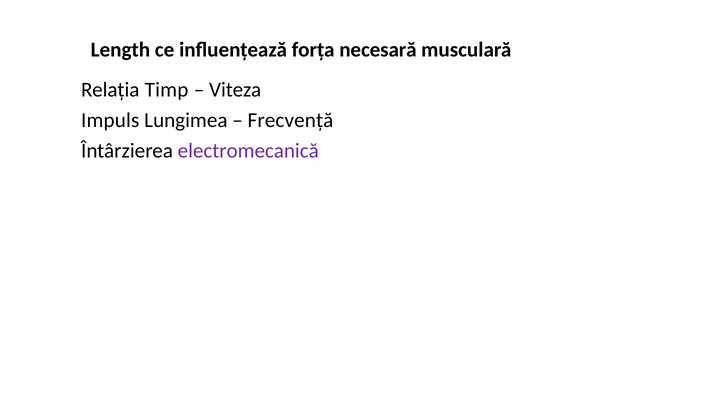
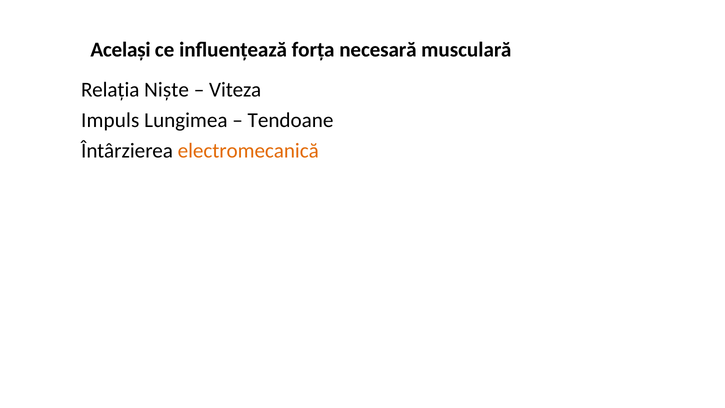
Length: Length -> Același
Timp: Timp -> Niște
Frecvență: Frecvență -> Tendoane
electromecanică colour: purple -> orange
